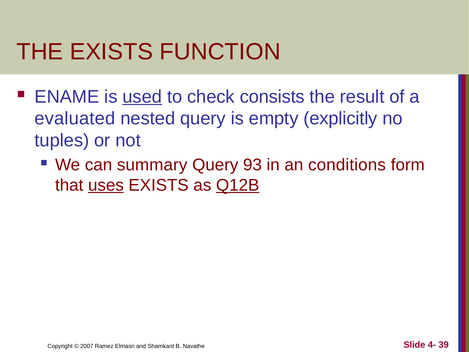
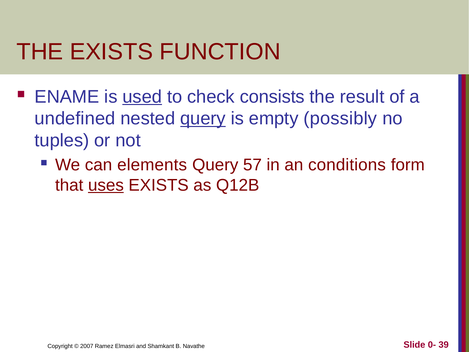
evaluated: evaluated -> undefined
query at (203, 119) underline: none -> present
explicitly: explicitly -> possibly
summary: summary -> elements
93: 93 -> 57
Q12B underline: present -> none
4-: 4- -> 0-
